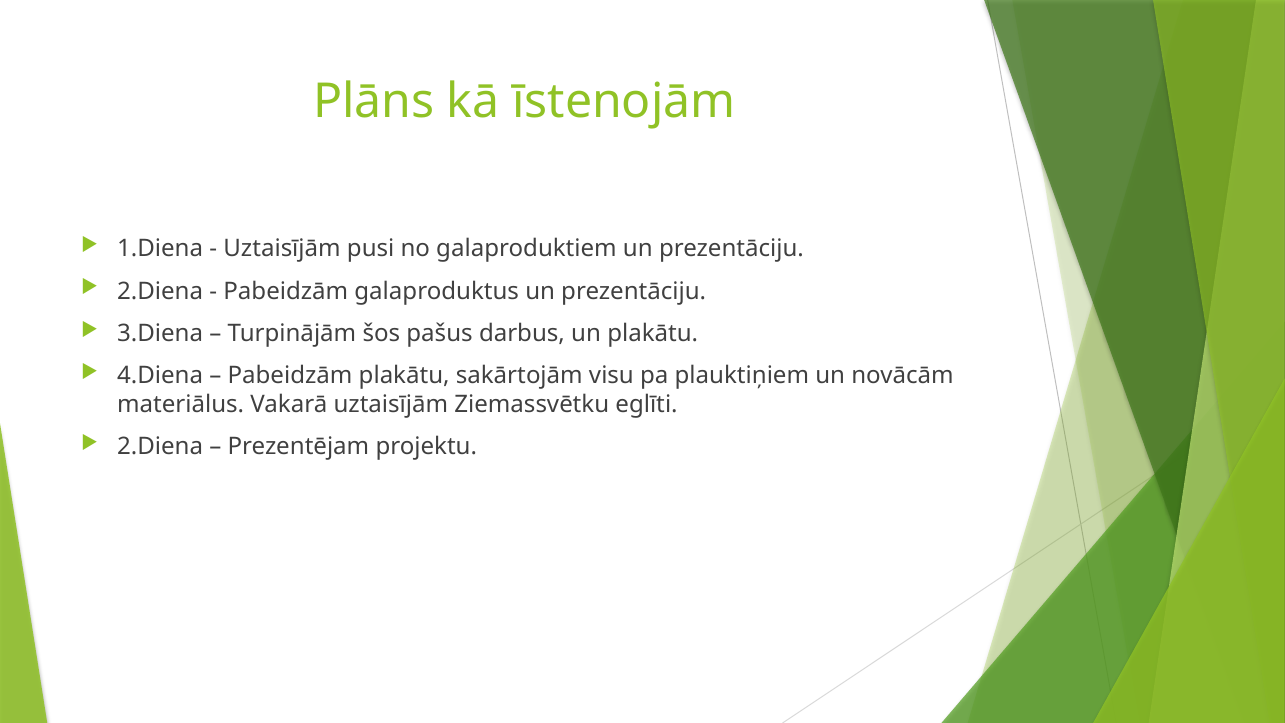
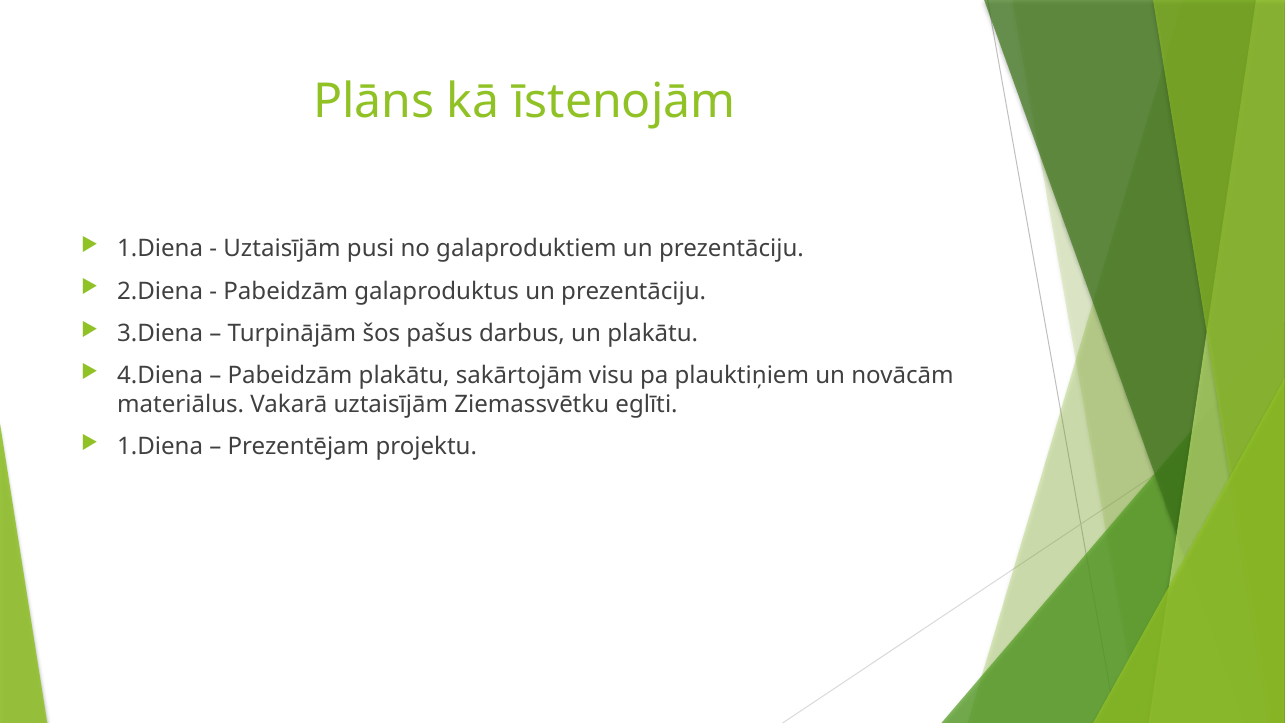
2.Diena at (160, 447): 2.Diena -> 1.Diena
